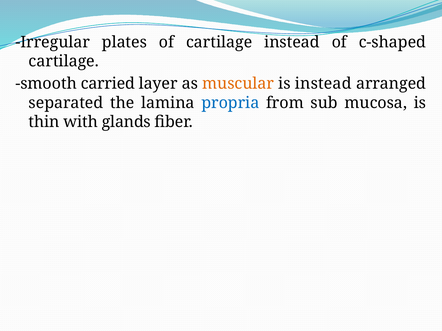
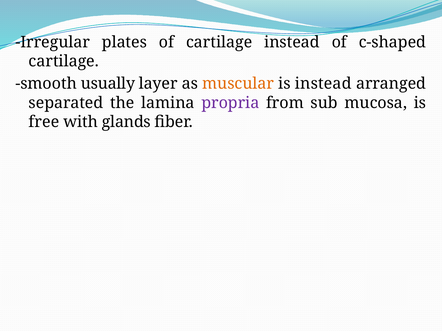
carried: carried -> usually
propria colour: blue -> purple
thin: thin -> free
